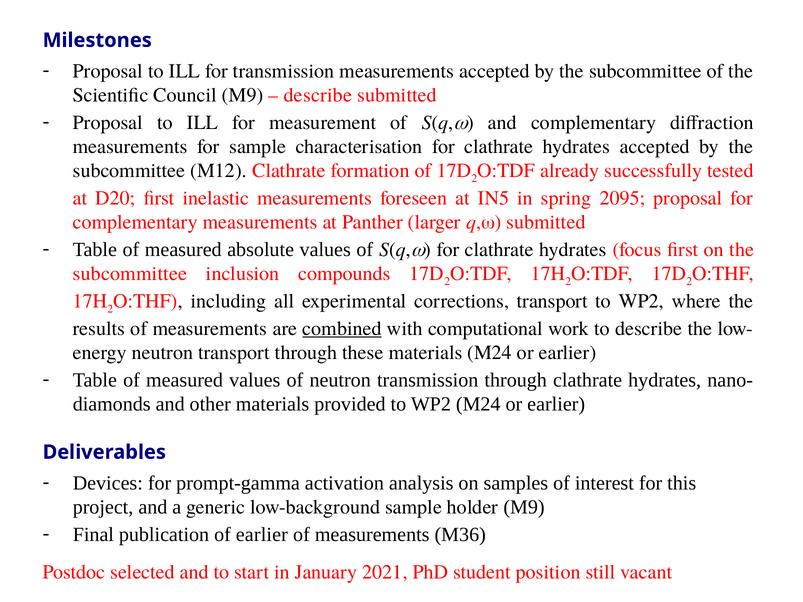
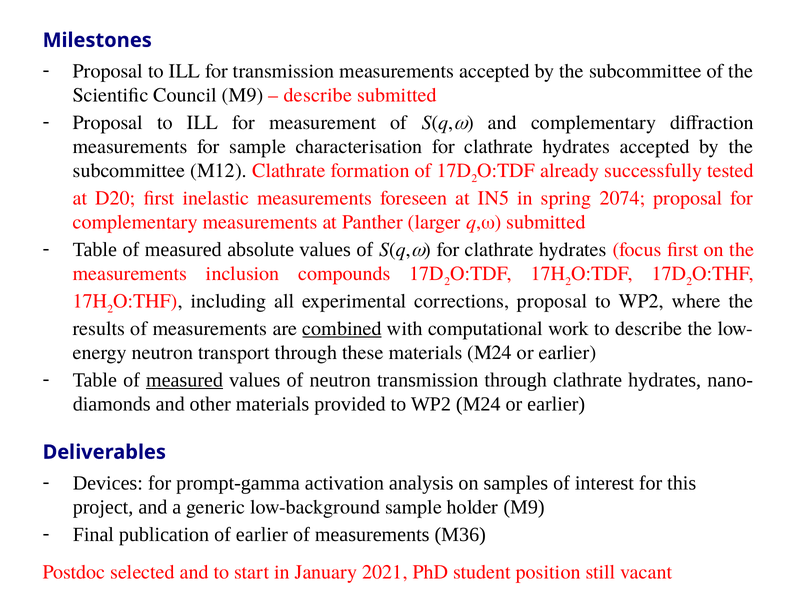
2095: 2095 -> 2074
subcommittee at (130, 274): subcommittee -> measurements
corrections transport: transport -> proposal
measured at (184, 380) underline: none -> present
